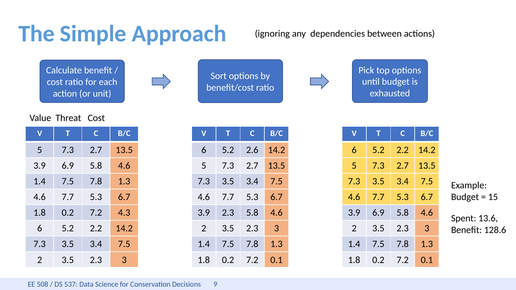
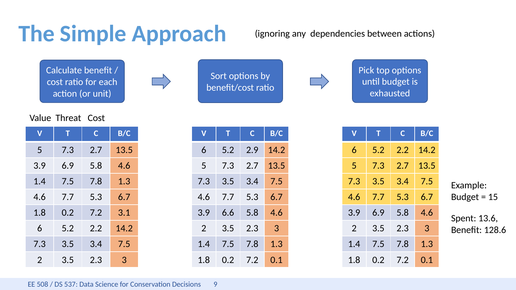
2.6: 2.6 -> 2.9
4.3: 4.3 -> 3.1
3.9 2.3: 2.3 -> 6.6
